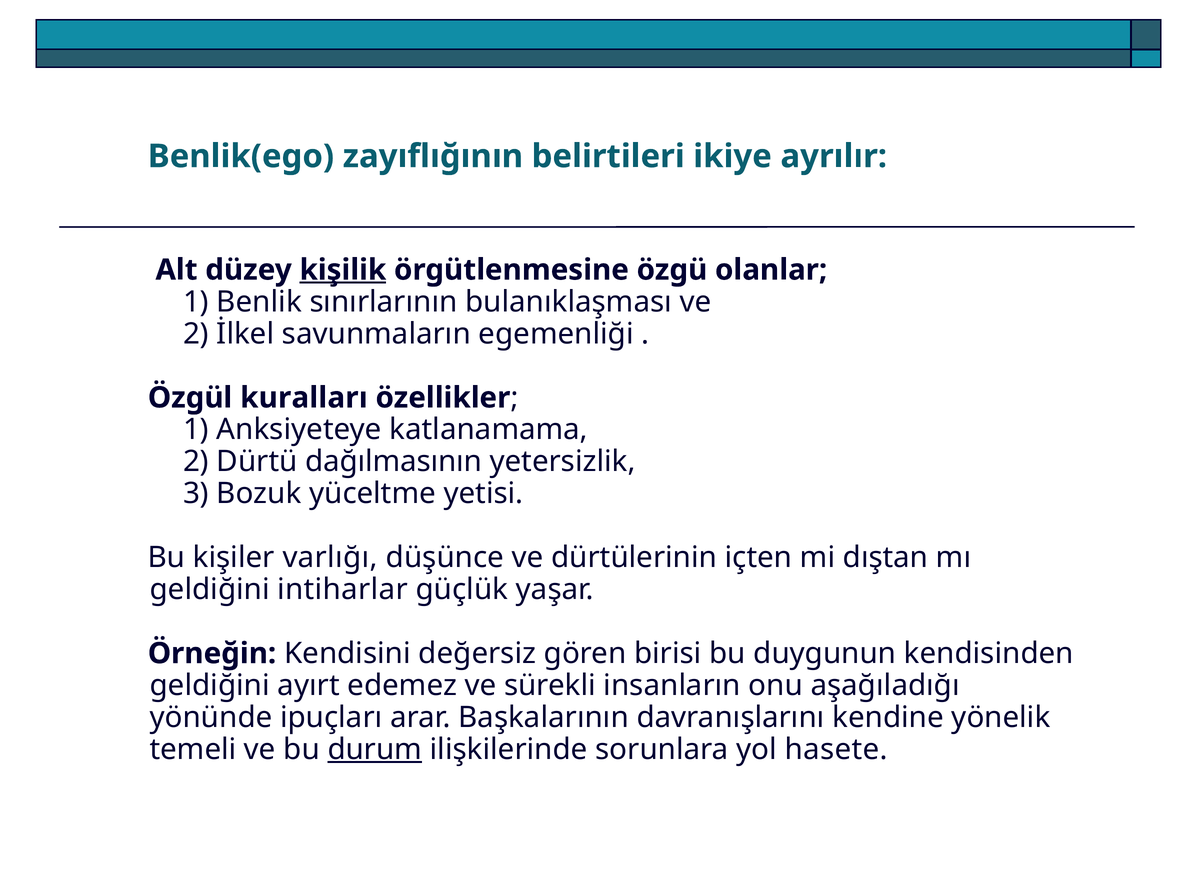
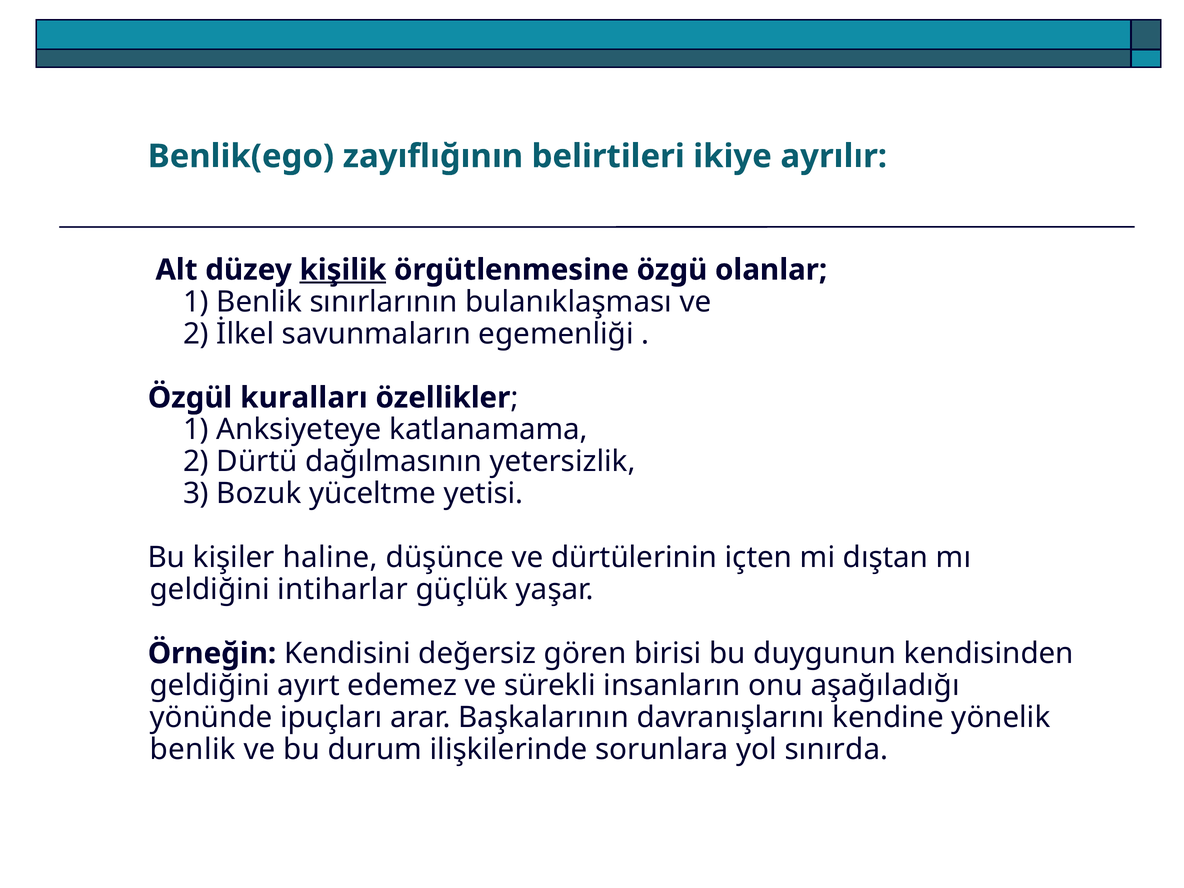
varlığı: varlığı -> haline
temeli at (193, 749): temeli -> benlik
durum underline: present -> none
hasete: hasete -> sınırda
